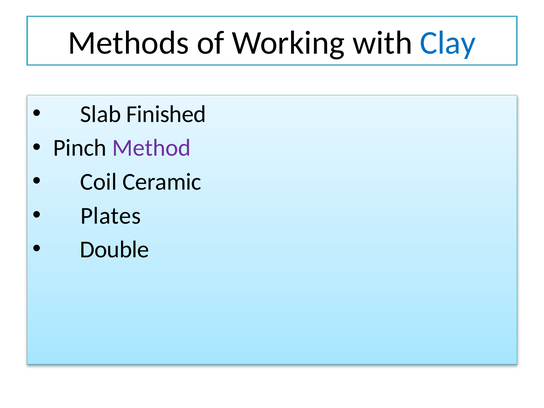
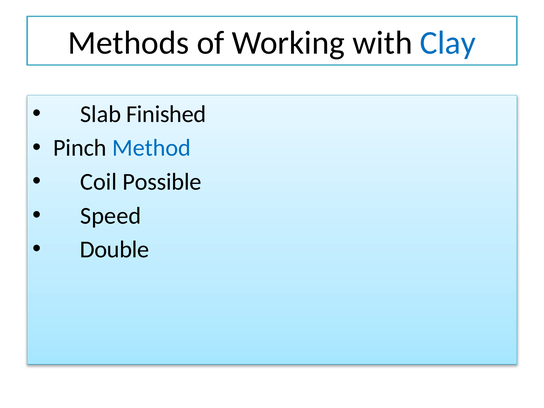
Method colour: purple -> blue
Ceramic: Ceramic -> Possible
Plates: Plates -> Speed
